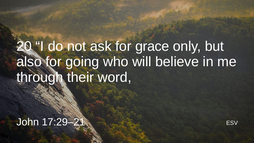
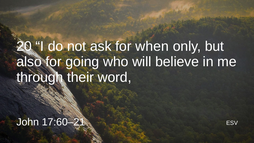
grace: grace -> when
17:29–21: 17:29–21 -> 17:60–21
